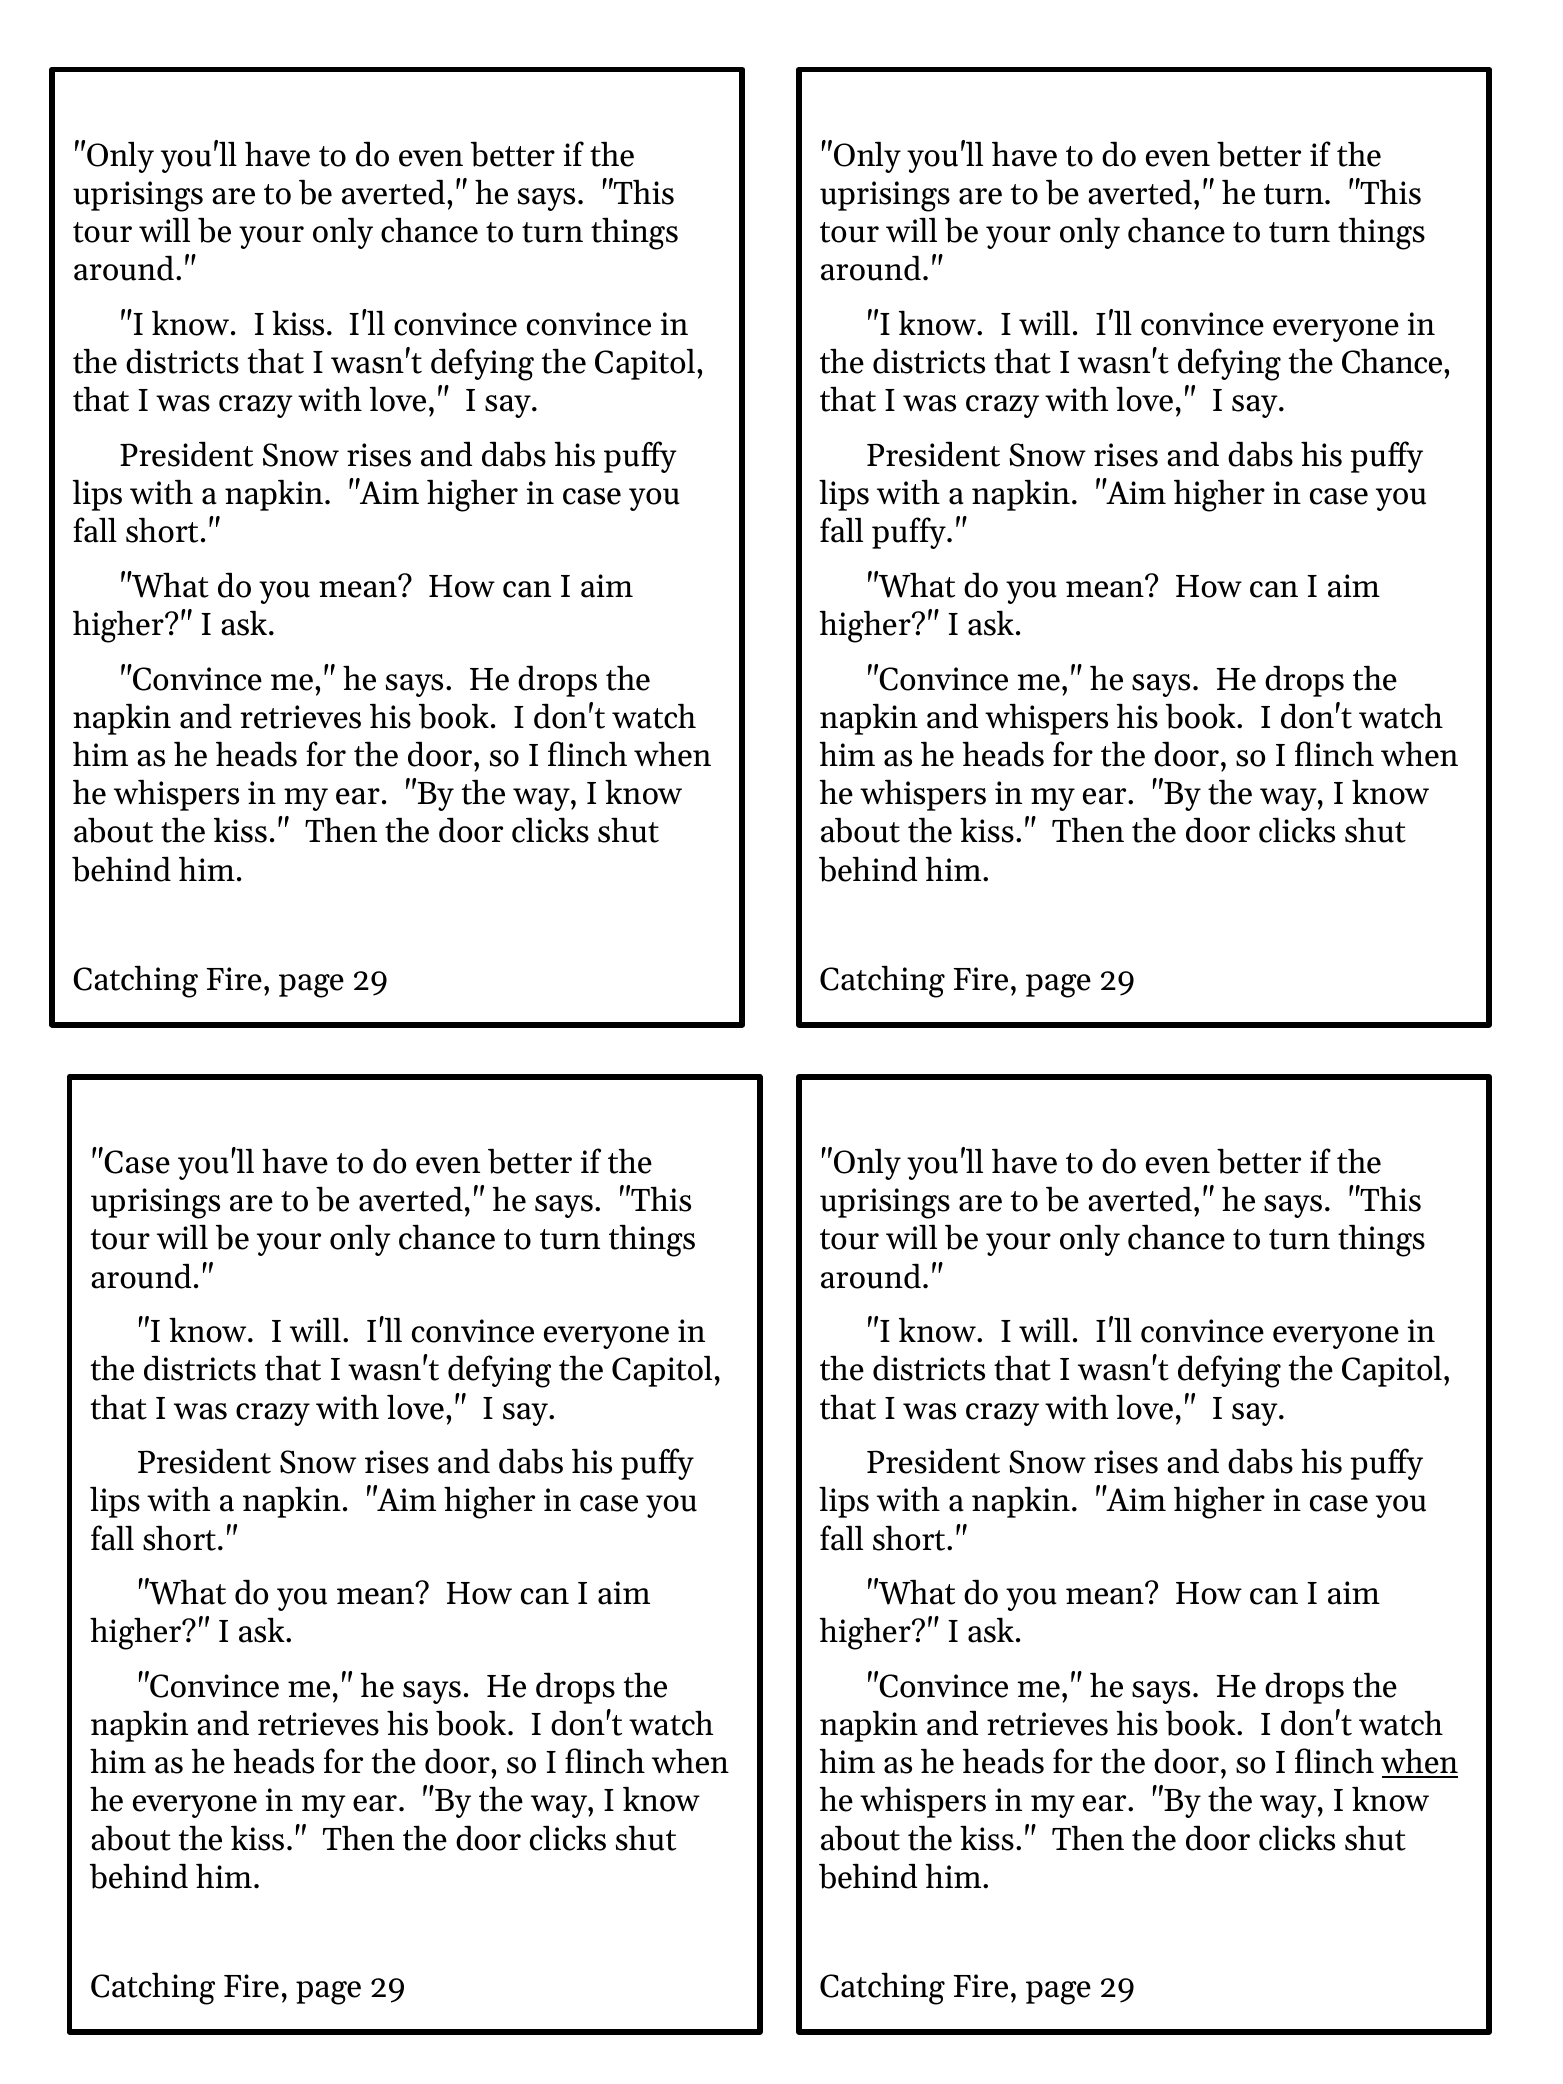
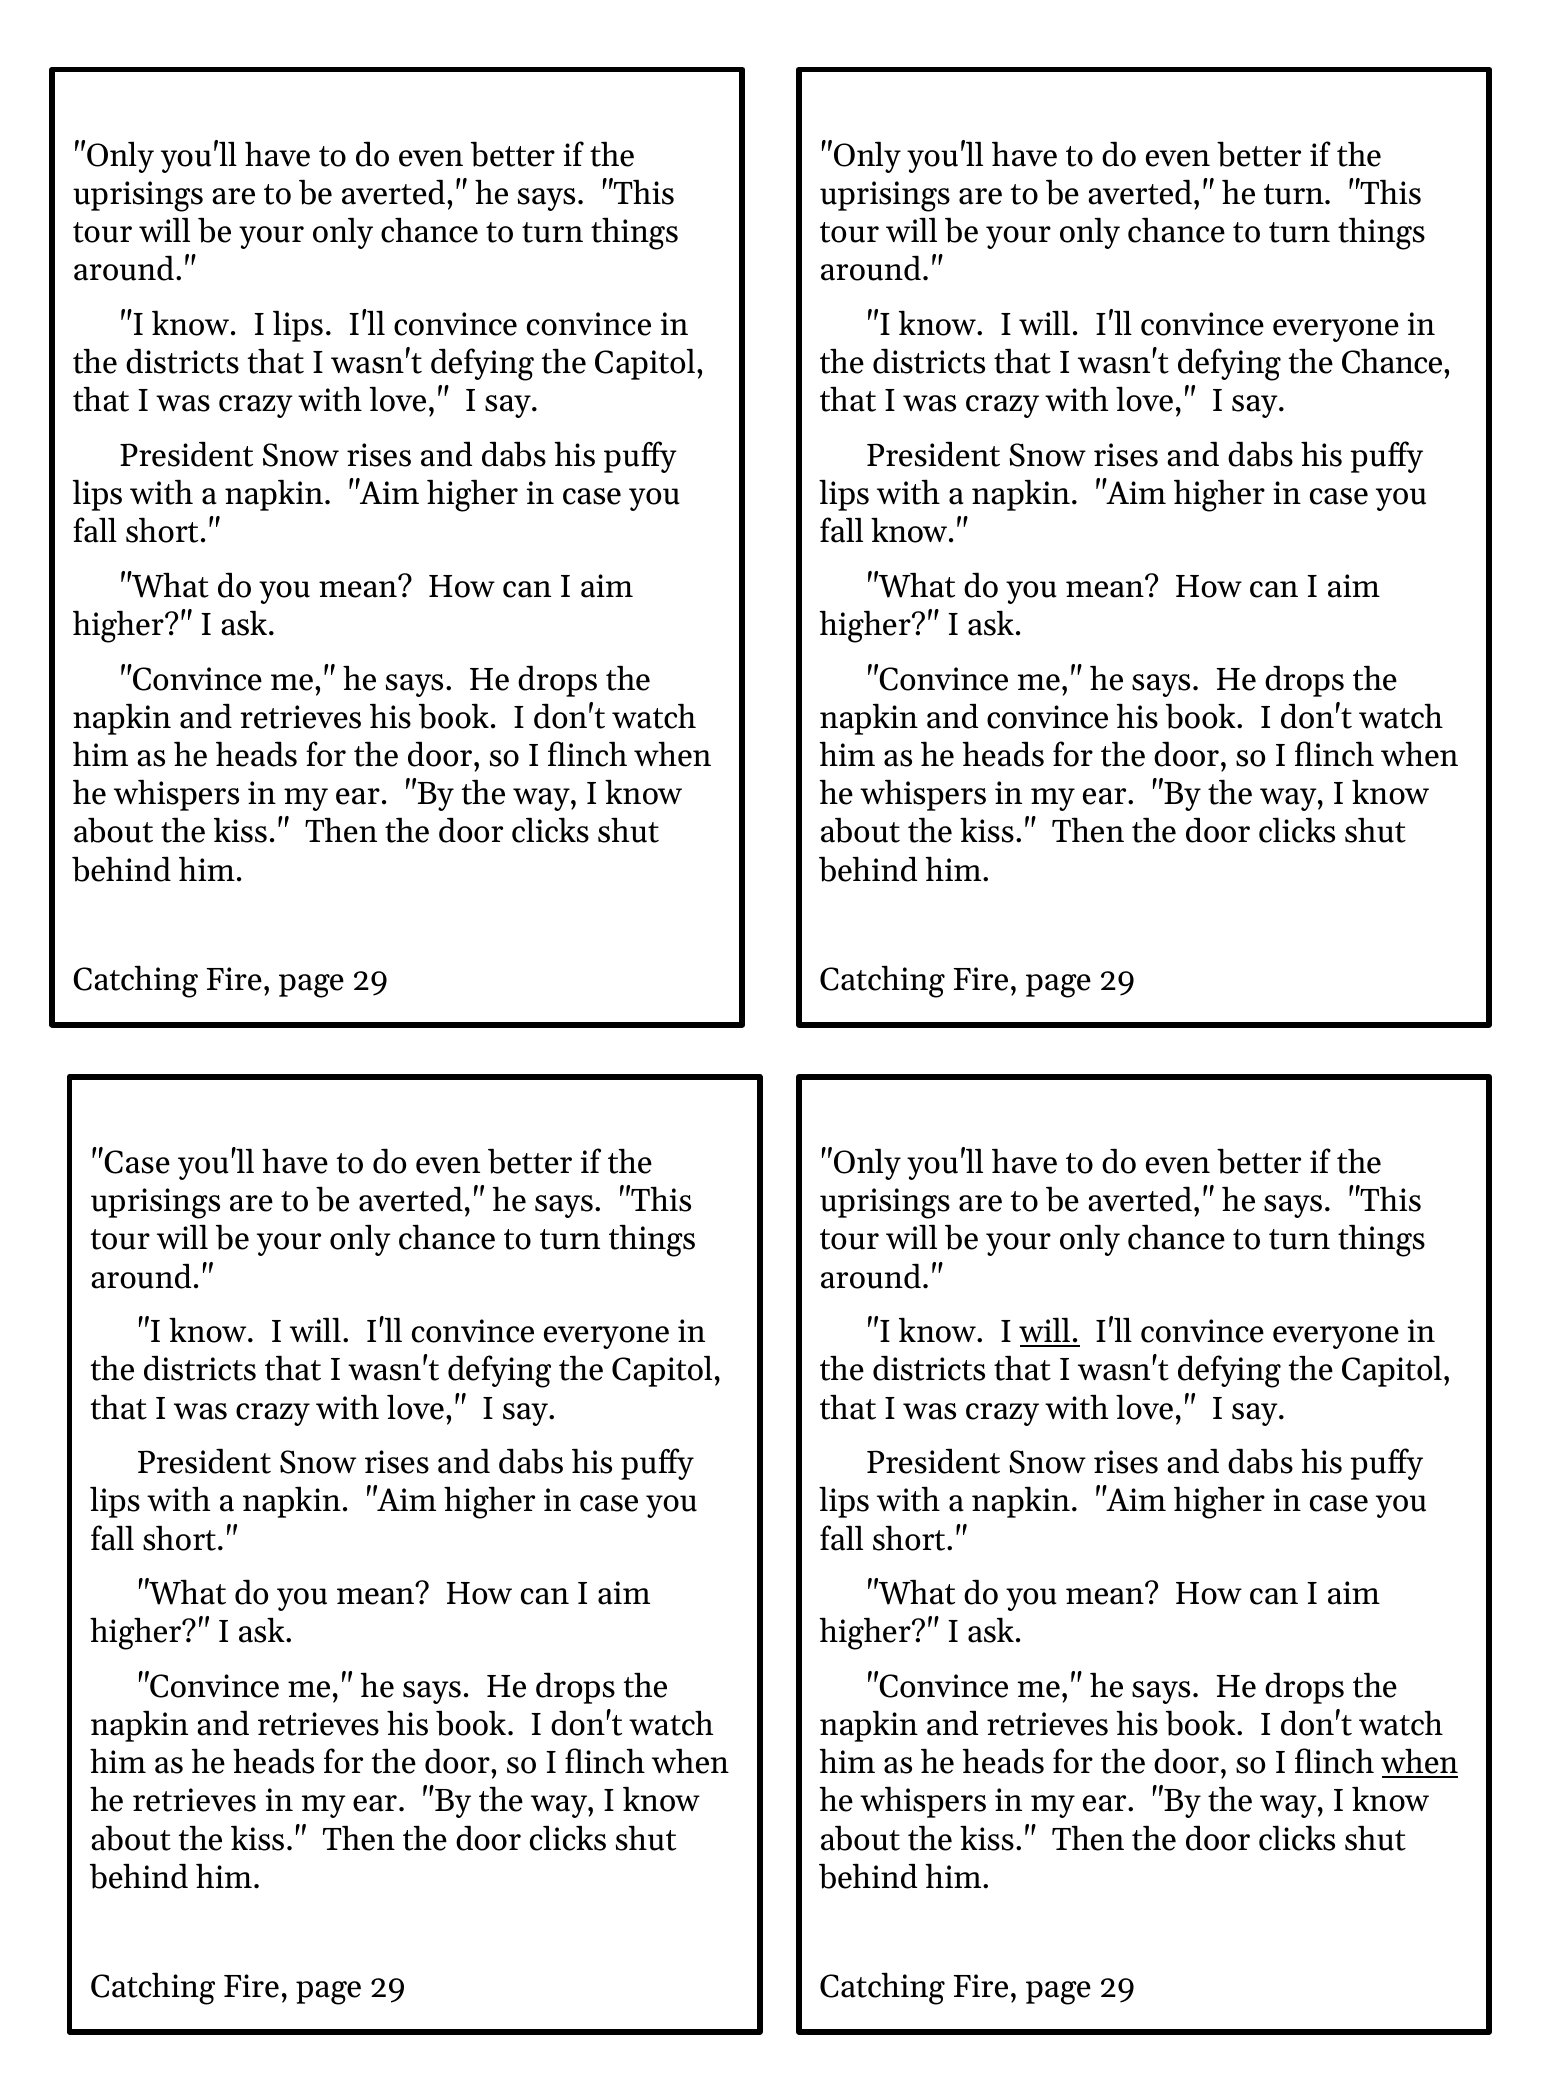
I kiss: kiss -> lips
fall puffy: puffy -> know
and whispers: whispers -> convince
will at (1050, 1332) underline: none -> present
he everyone: everyone -> retrieves
